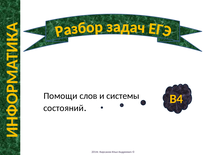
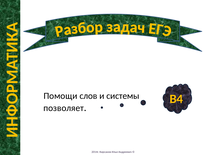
состояний: состояний -> позволяет
